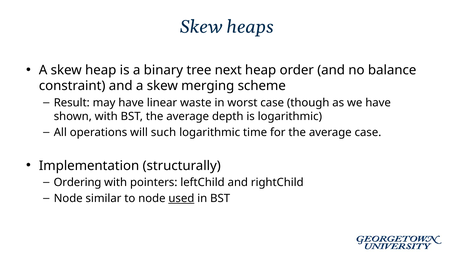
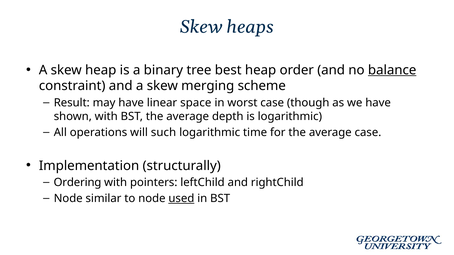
next: next -> best
balance underline: none -> present
waste: waste -> space
